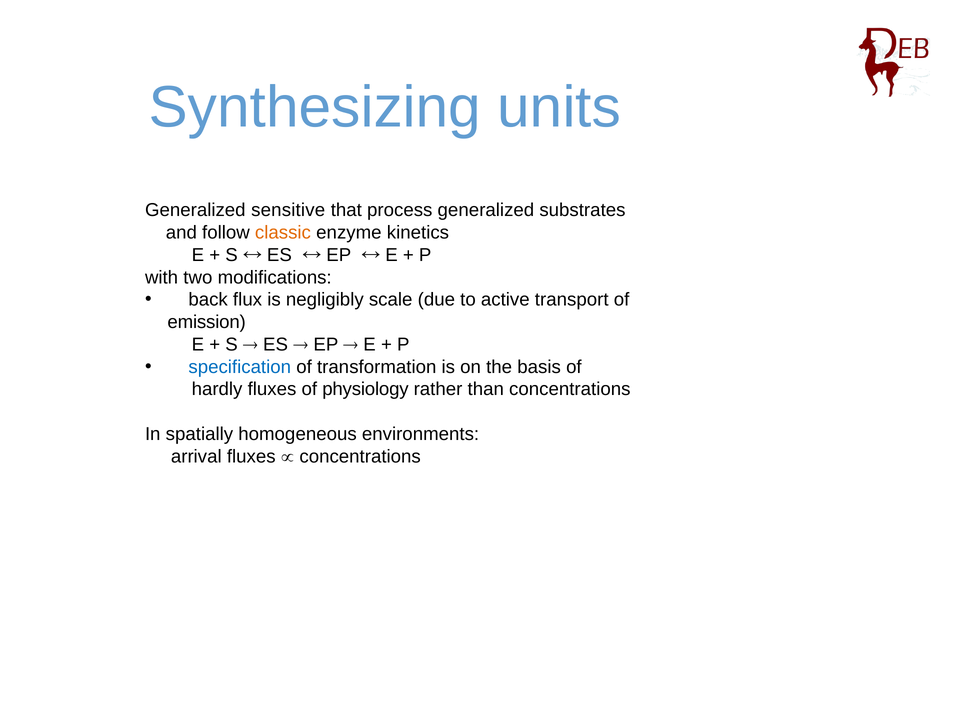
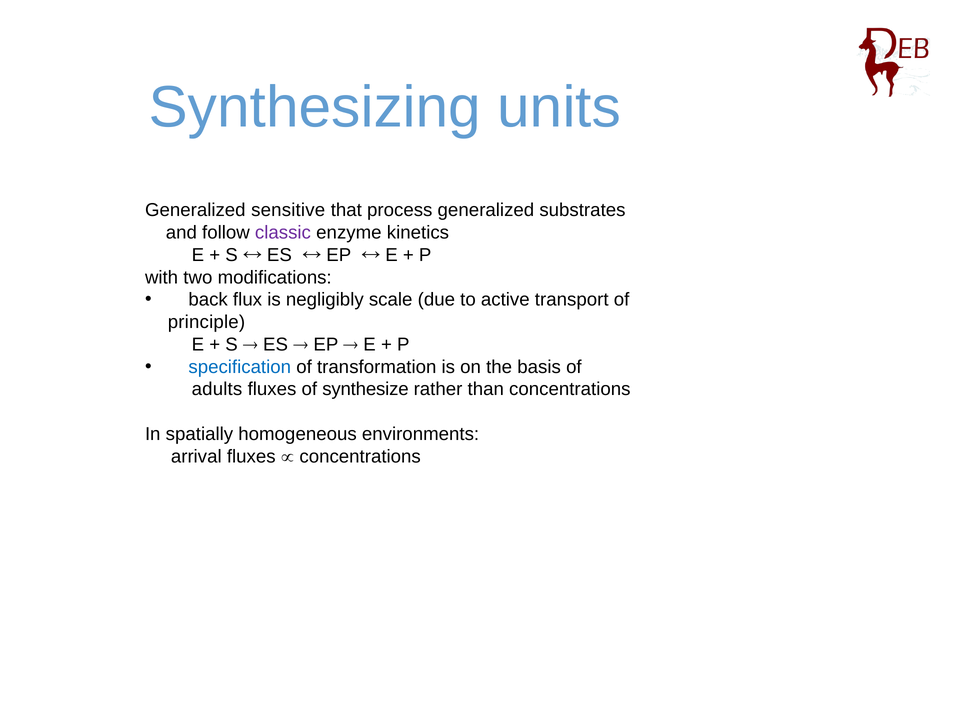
classic colour: orange -> purple
emission: emission -> principle
hardly: hardly -> adults
physiology: physiology -> synthesize
